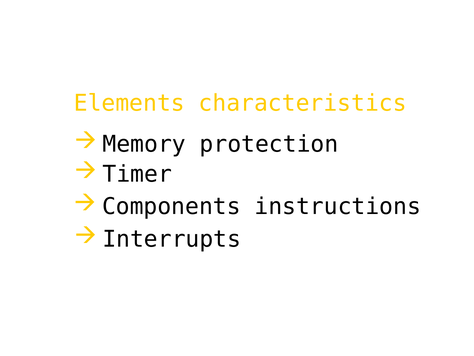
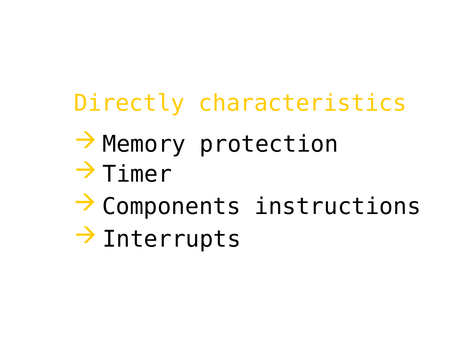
Elements: Elements -> Directly
